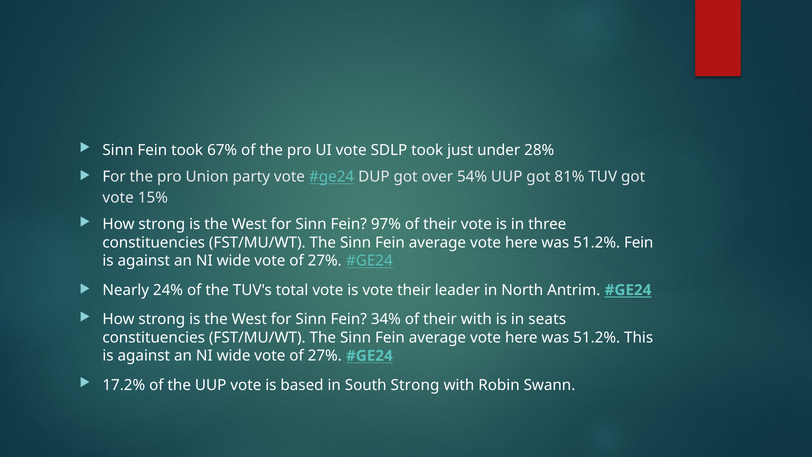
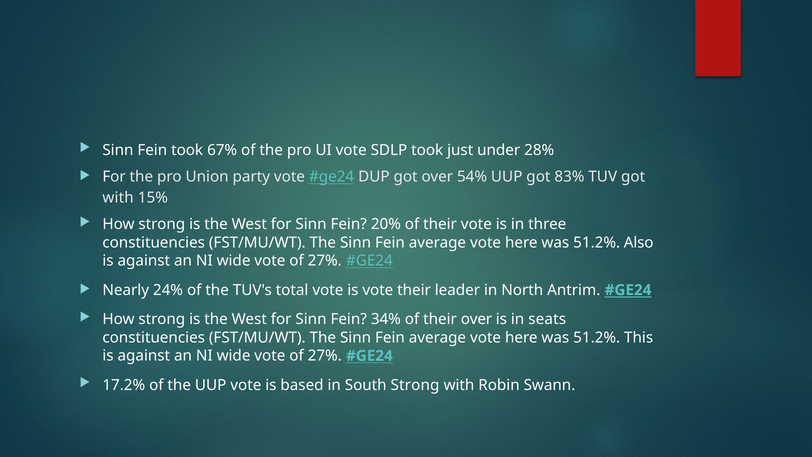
81%: 81% -> 83%
vote at (118, 197): vote -> with
97%: 97% -> 20%
51.2% Fein: Fein -> Also
their with: with -> over
